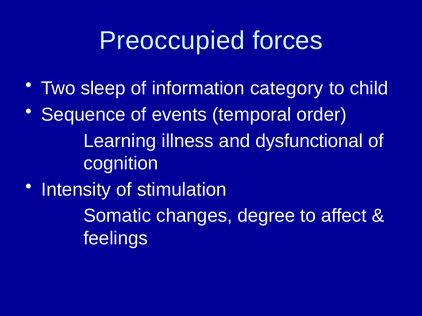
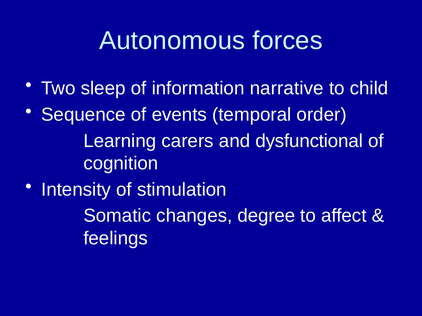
Preoccupied: Preoccupied -> Autonomous
category: category -> narrative
illness: illness -> carers
